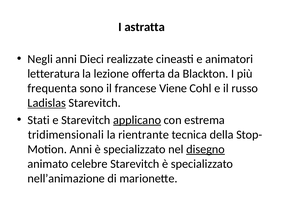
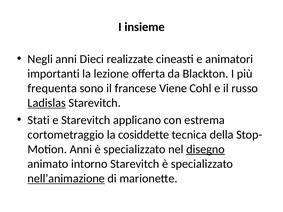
astratta: astratta -> insieme
letteratura: letteratura -> importanti
applicano underline: present -> none
tridimensionali: tridimensionali -> cortometraggio
rientrante: rientrante -> cosiddette
celebre: celebre -> intorno
nell’animazione underline: none -> present
